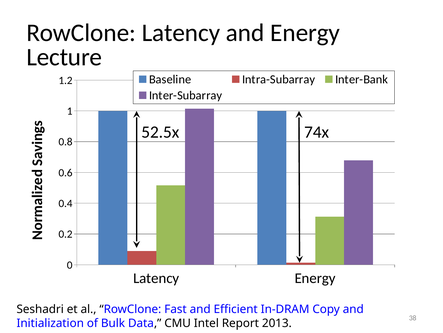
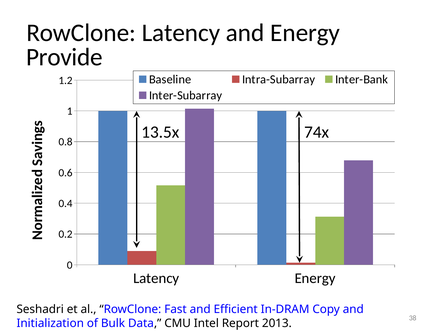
Lecture: Lecture -> Provide
52.5x: 52.5x -> 13.5x
